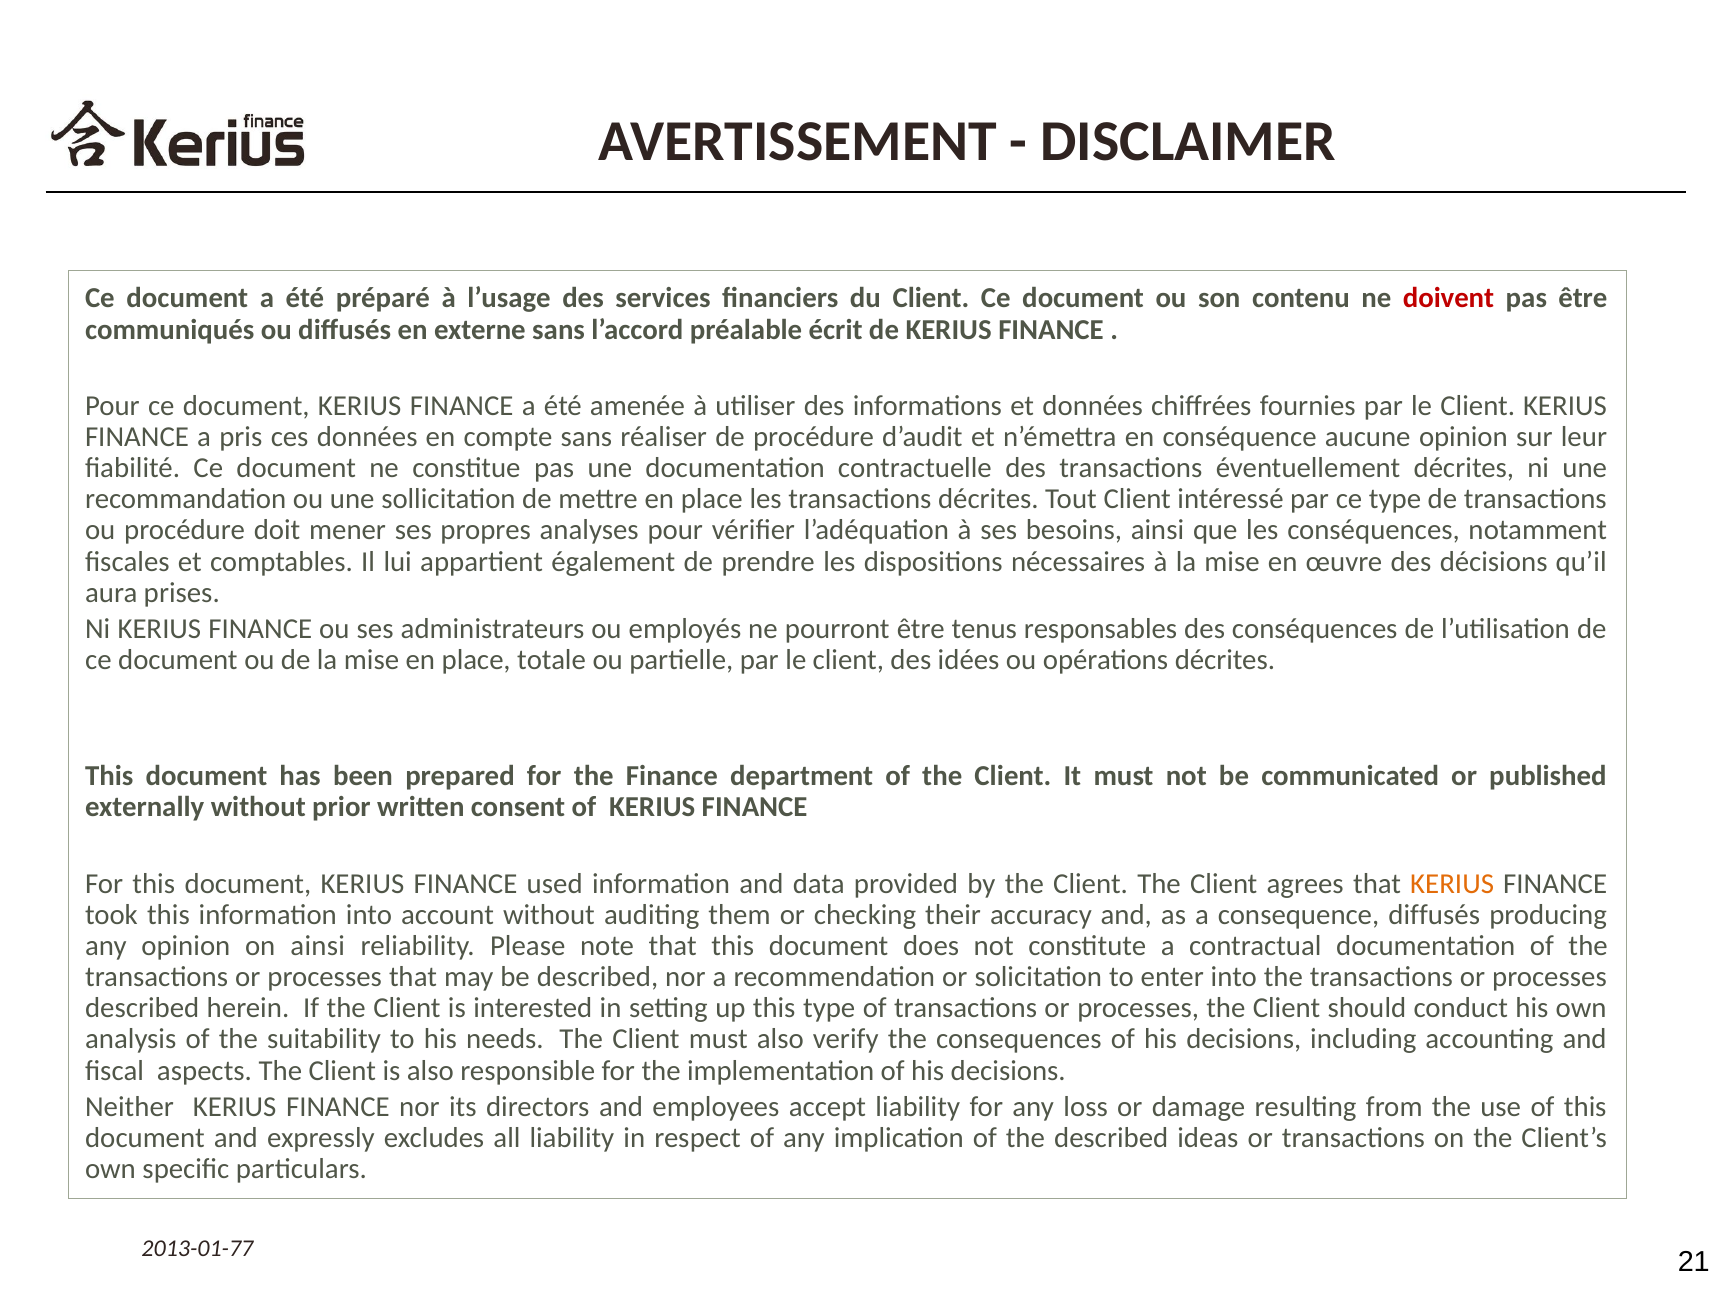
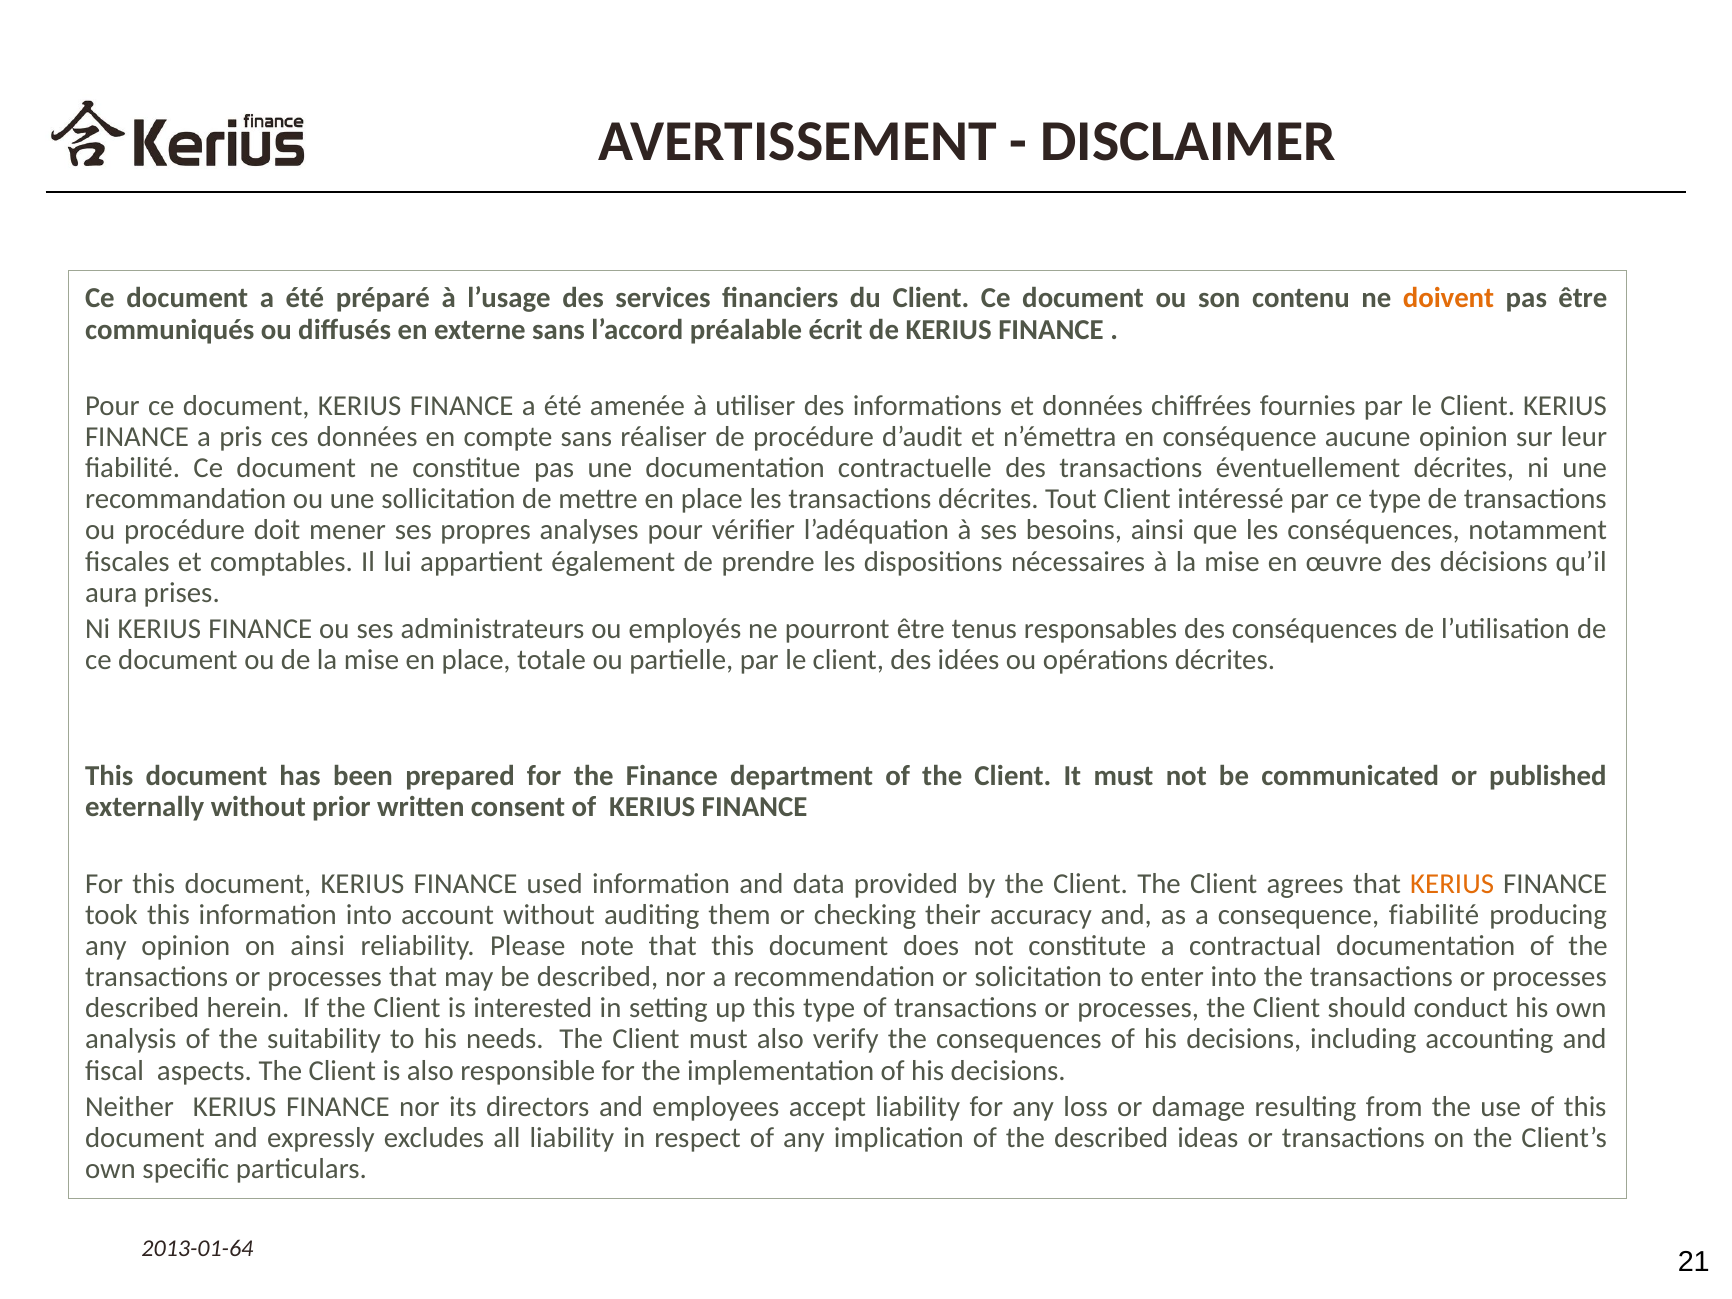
doivent colour: red -> orange
consequence diffusés: diffusés -> fiabilité
2013-01-77: 2013-01-77 -> 2013-01-64
